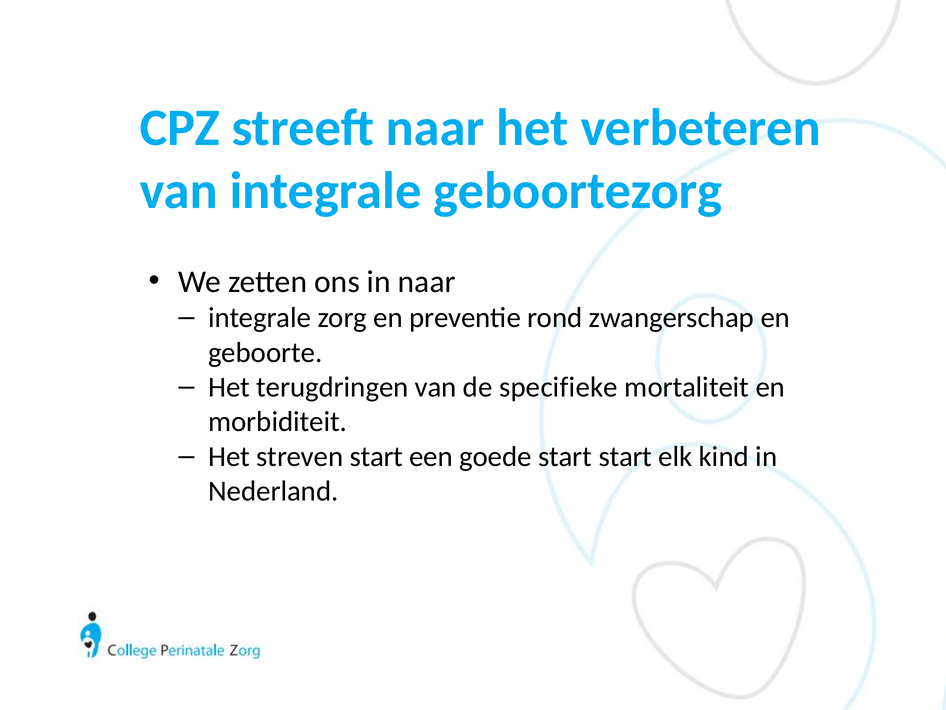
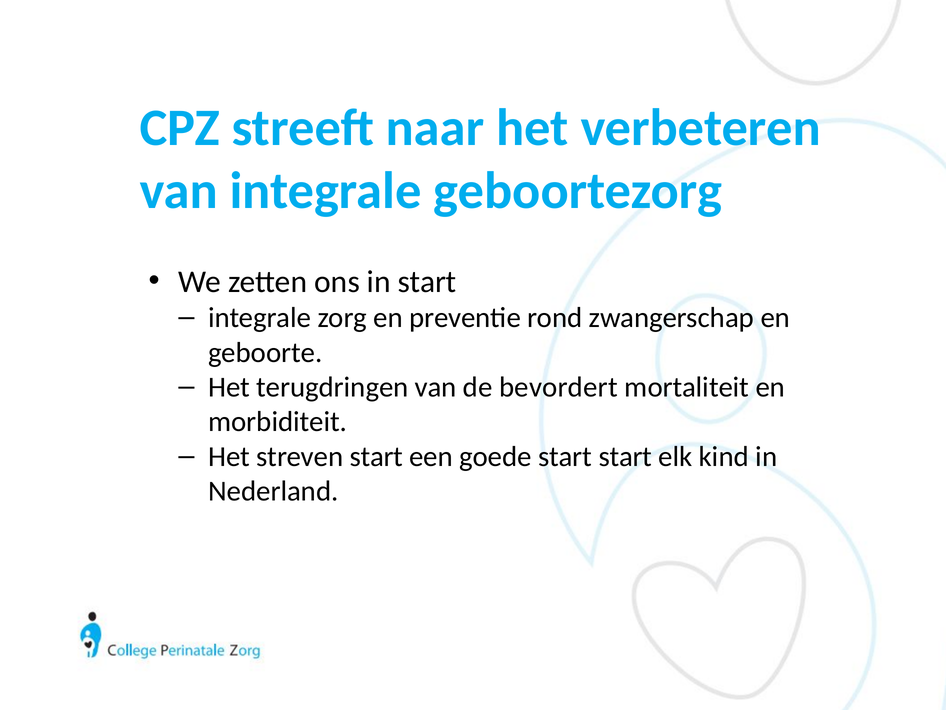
in naar: naar -> start
specifieke: specifieke -> bevordert
